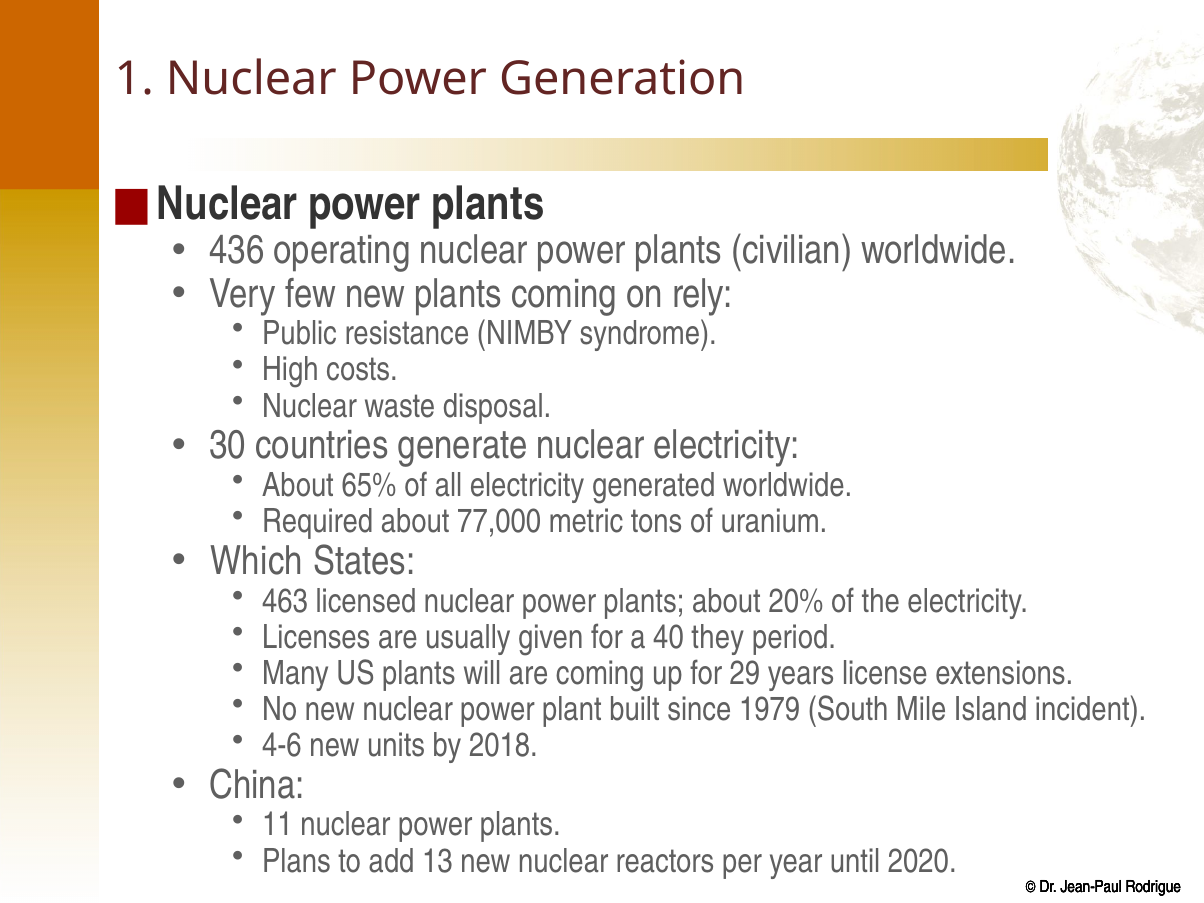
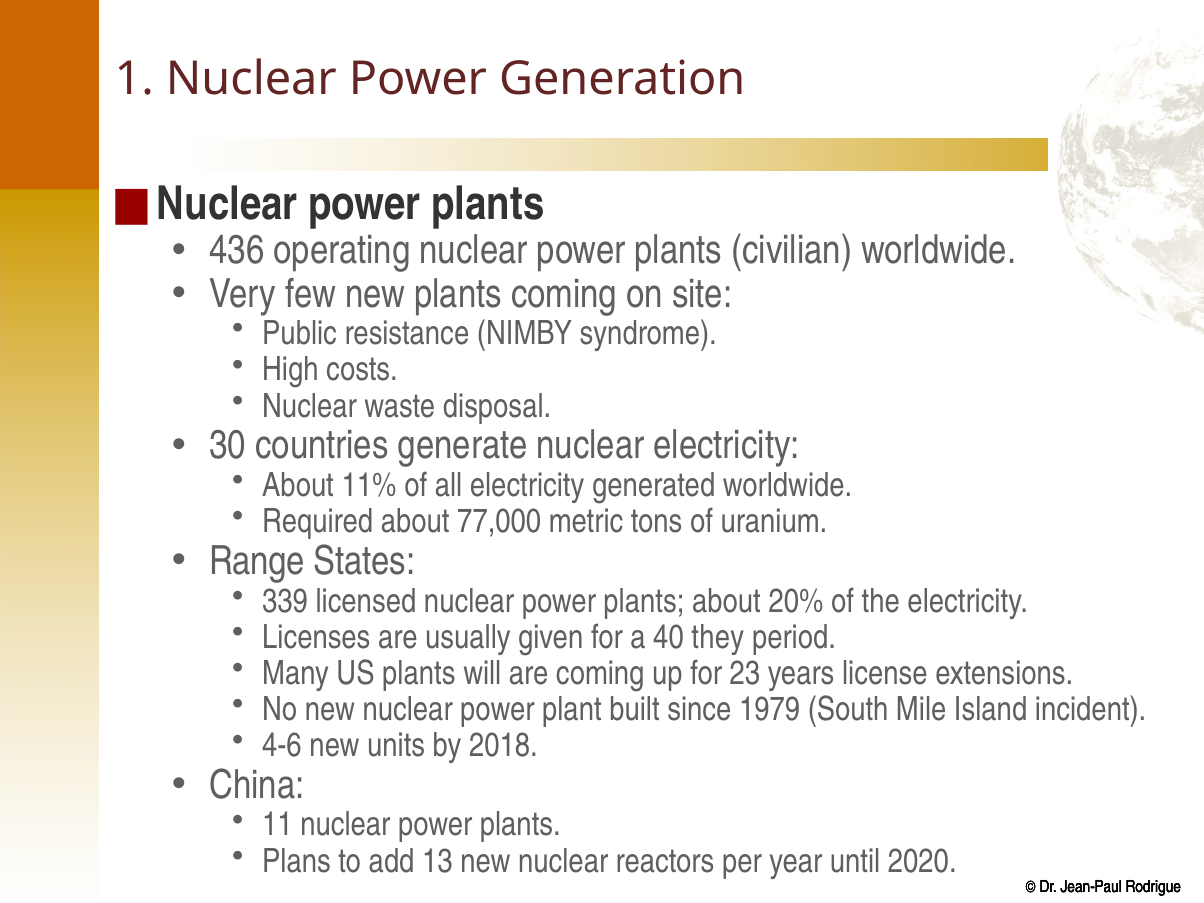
rely: rely -> site
65%: 65% -> 11%
Which: Which -> Range
463: 463 -> 339
29: 29 -> 23
